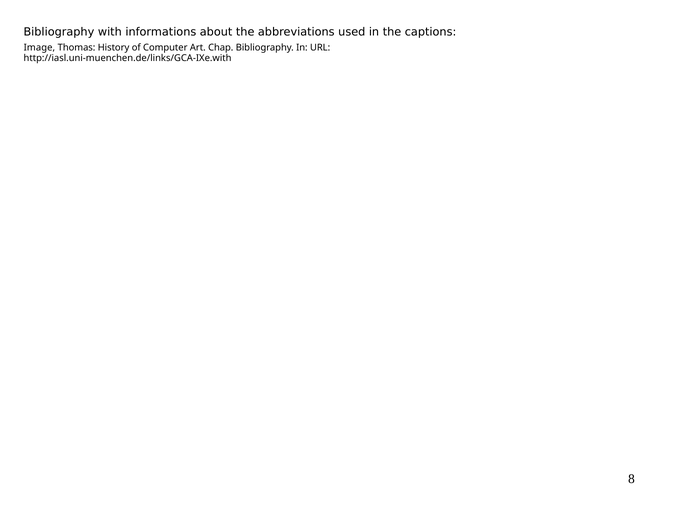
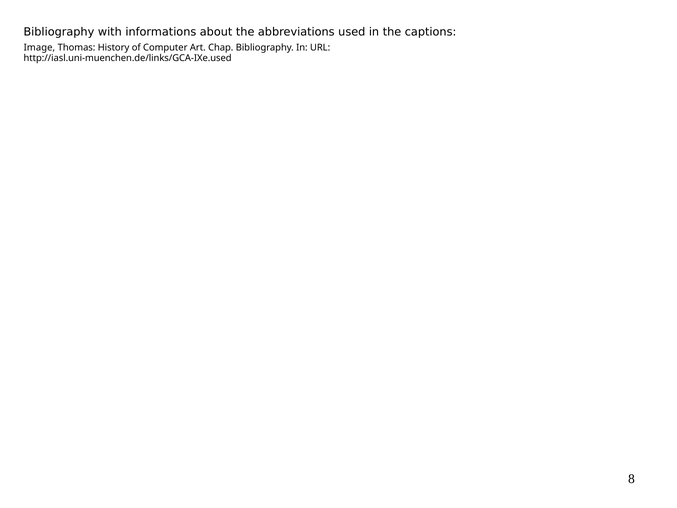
http://iasl.uni-muenchen.de/links/GCA-IXe.with: http://iasl.uni-muenchen.de/links/GCA-IXe.with -> http://iasl.uni-muenchen.de/links/GCA-IXe.used
